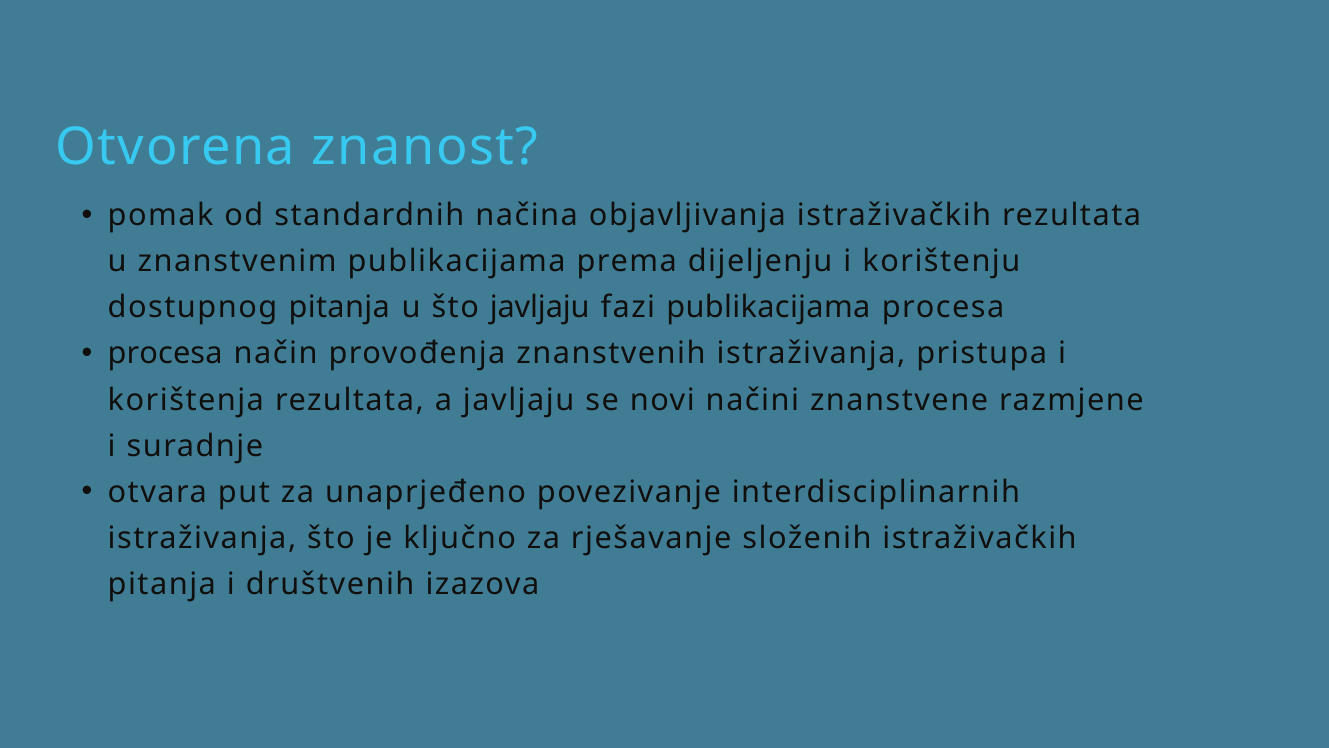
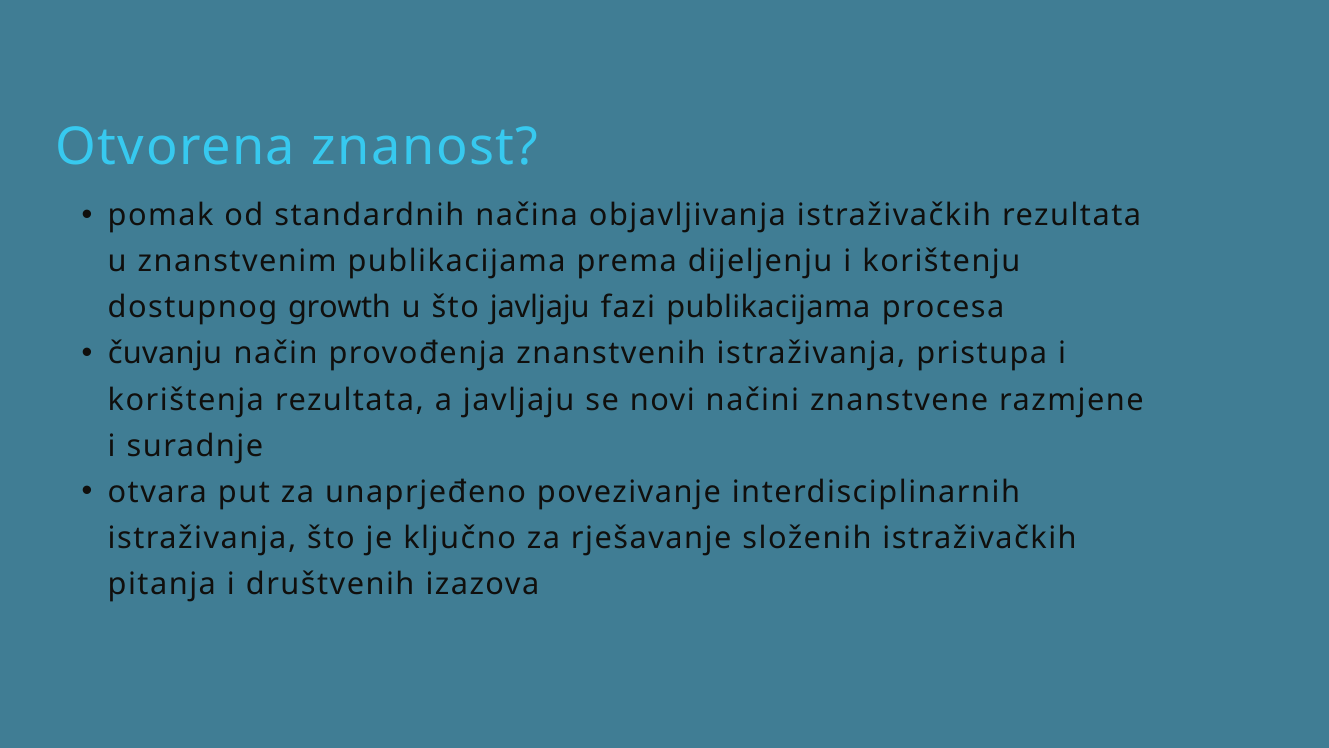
dostupnog pitanja: pitanja -> growth
procesa at (165, 354): procesa -> čuvanju
